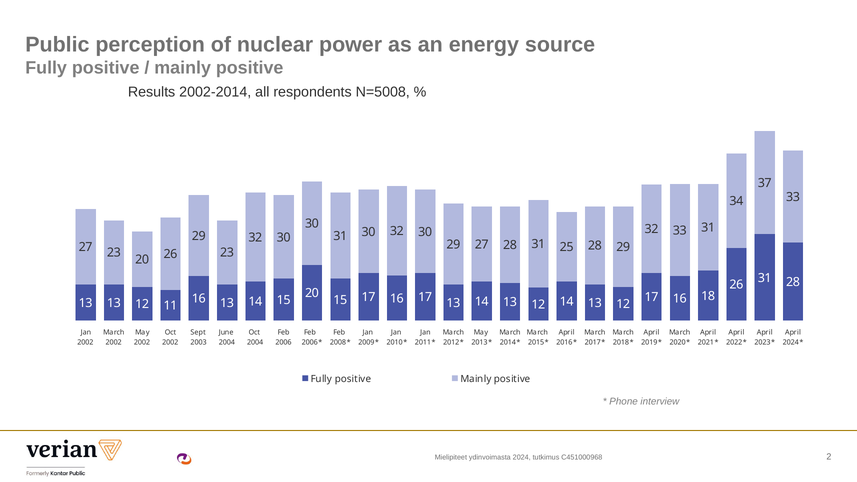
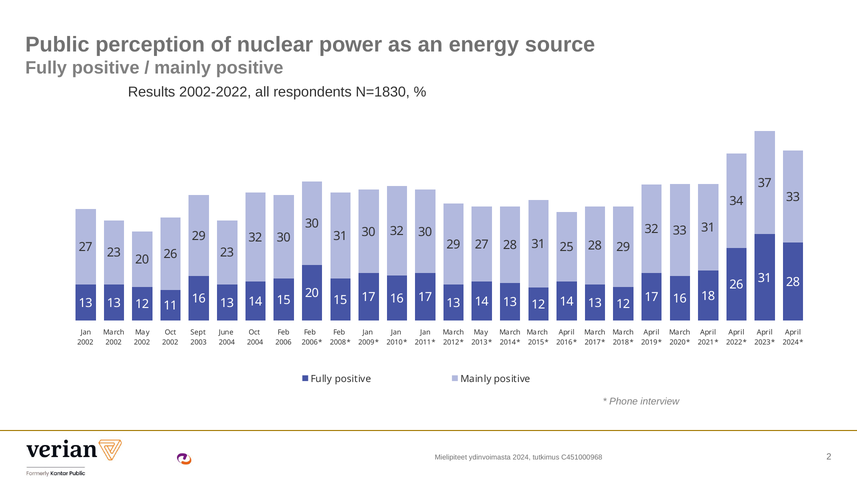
2002-2014: 2002-2014 -> 2002-2022
N=5008: N=5008 -> N=1830
